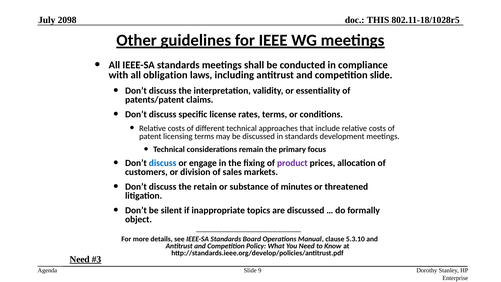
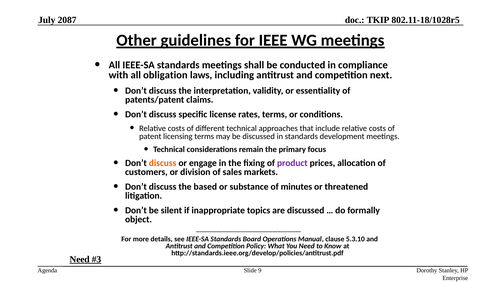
2098: 2098 -> 2087
THIS: THIS -> TKIP
competition slide: slide -> next
discuss at (163, 163) colour: blue -> orange
retain: retain -> based
